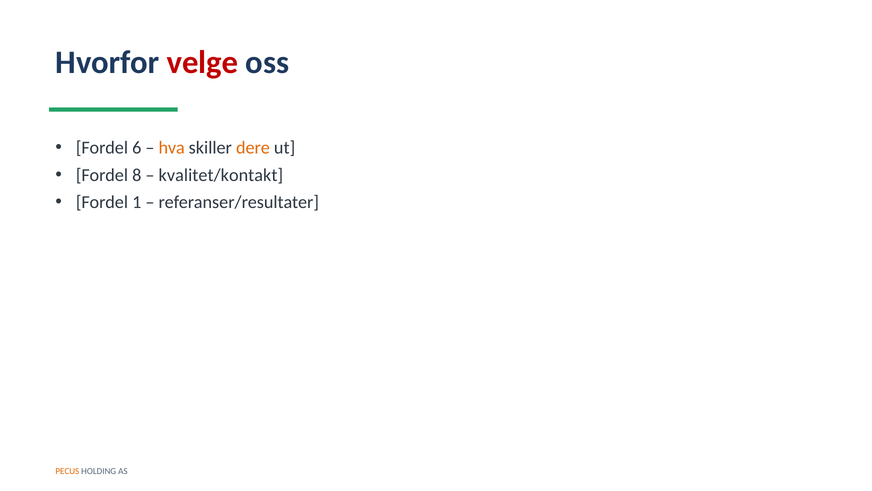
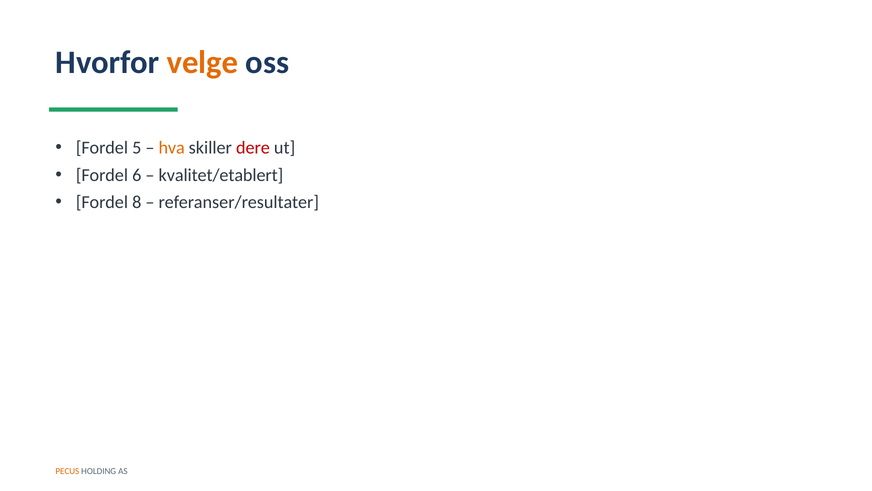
velge colour: red -> orange
6: 6 -> 5
dere colour: orange -> red
8: 8 -> 6
kvalitet/kontakt: kvalitet/kontakt -> kvalitet/etablert
1: 1 -> 8
